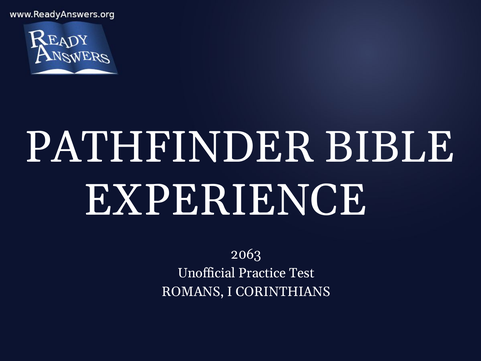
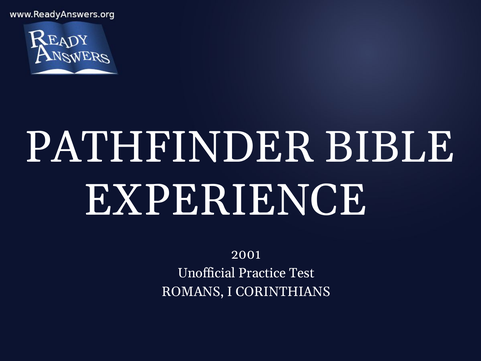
2063: 2063 -> 2001
